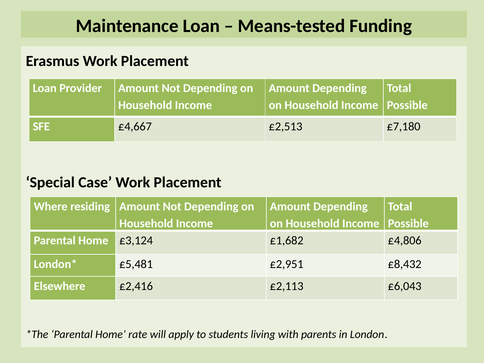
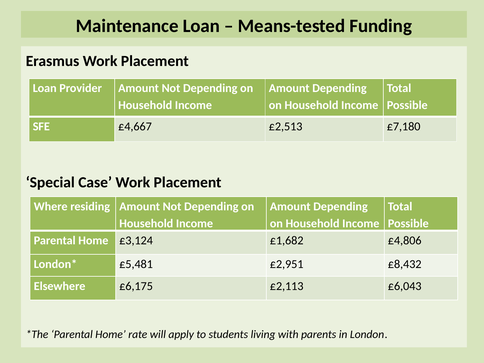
£2,416: £2,416 -> £6,175
